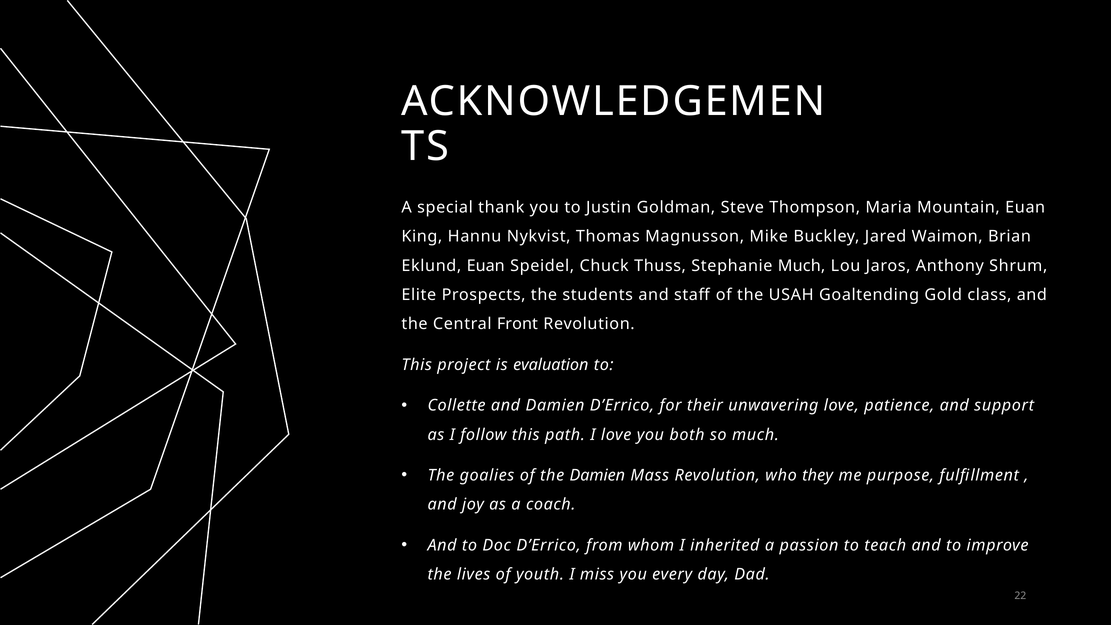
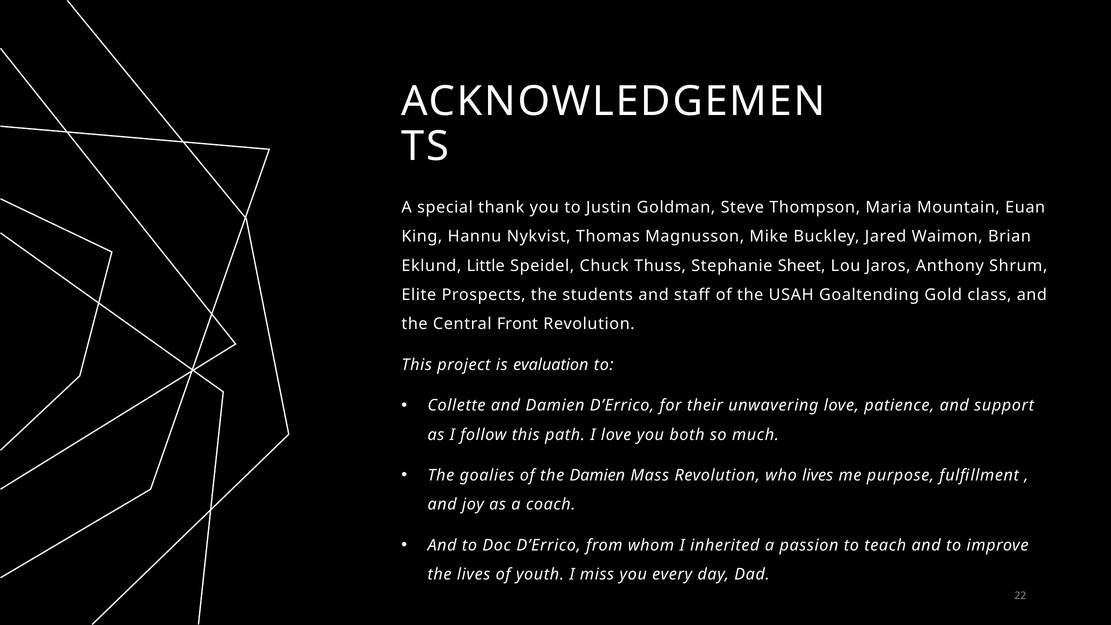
Eklund Euan: Euan -> Little
Stephanie Much: Much -> Sheet
who they: they -> lives
